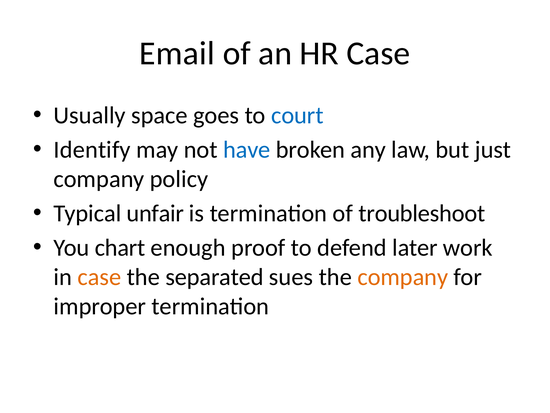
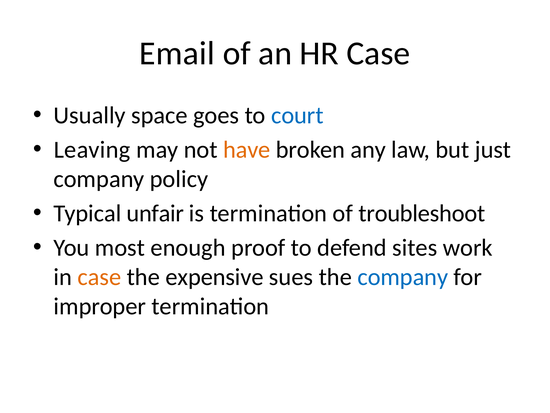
Identify: Identify -> Leaving
have colour: blue -> orange
chart: chart -> most
later: later -> sites
separated: separated -> expensive
company at (403, 277) colour: orange -> blue
